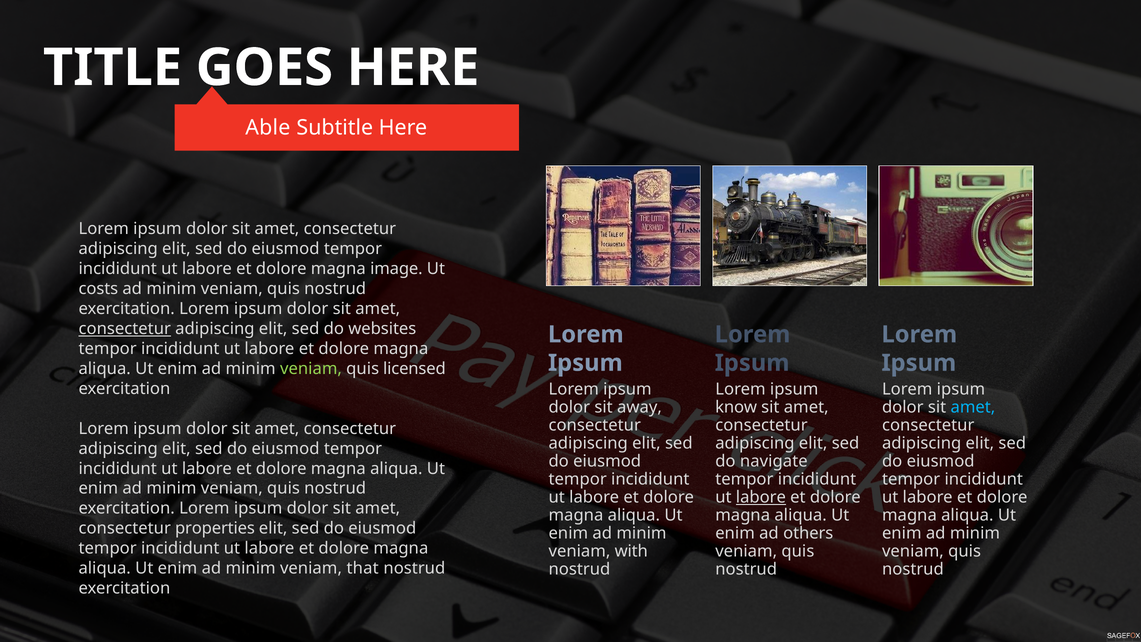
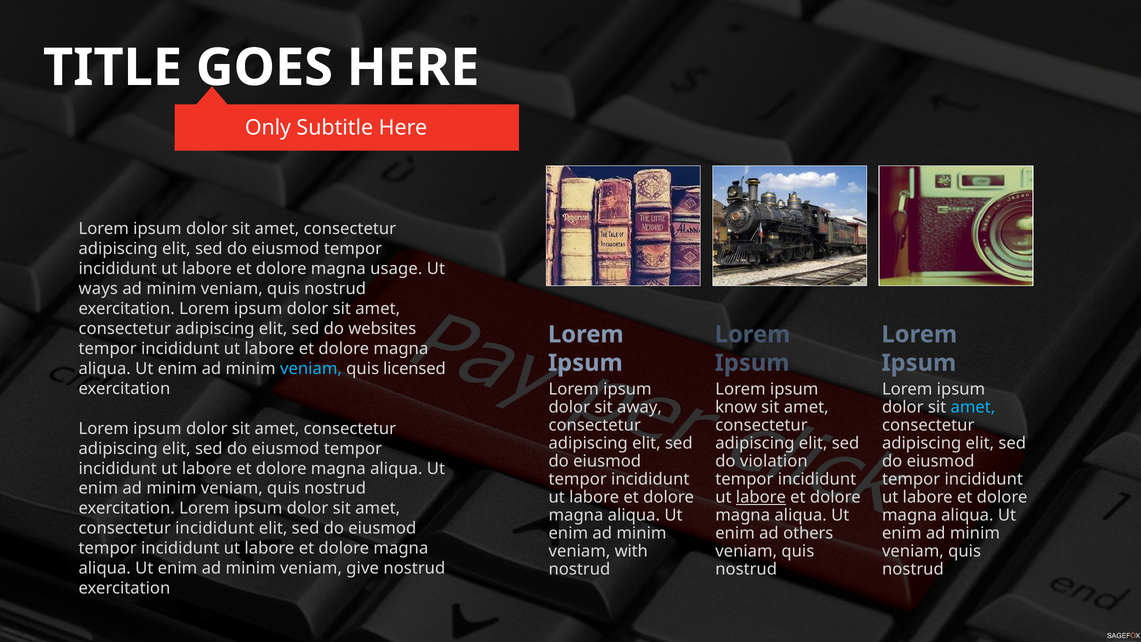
Able: Able -> Only
image: image -> usage
costs: costs -> ways
consectetur at (125, 329) underline: present -> none
veniam at (311, 368) colour: light green -> light blue
navigate: navigate -> violation
consectetur properties: properties -> incididunt
that: that -> give
